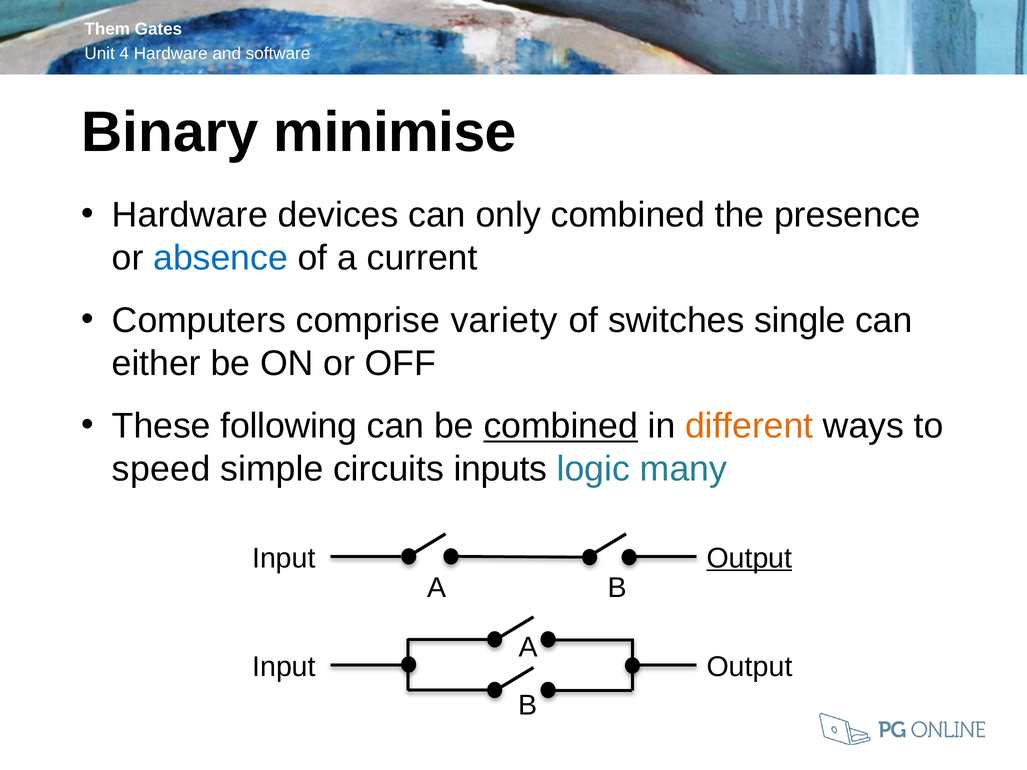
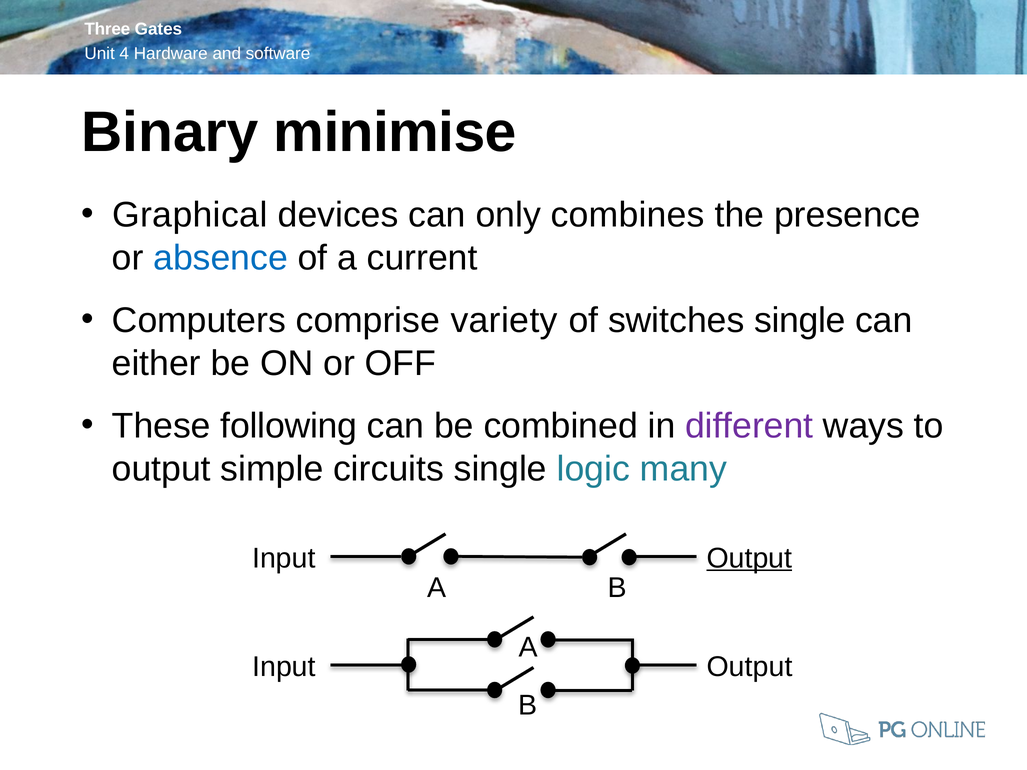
Them: Them -> Three
Hardware at (190, 215): Hardware -> Graphical
only combined: combined -> combines
combined at (561, 426) underline: present -> none
different colour: orange -> purple
speed at (161, 469): speed -> output
circuits inputs: inputs -> single
